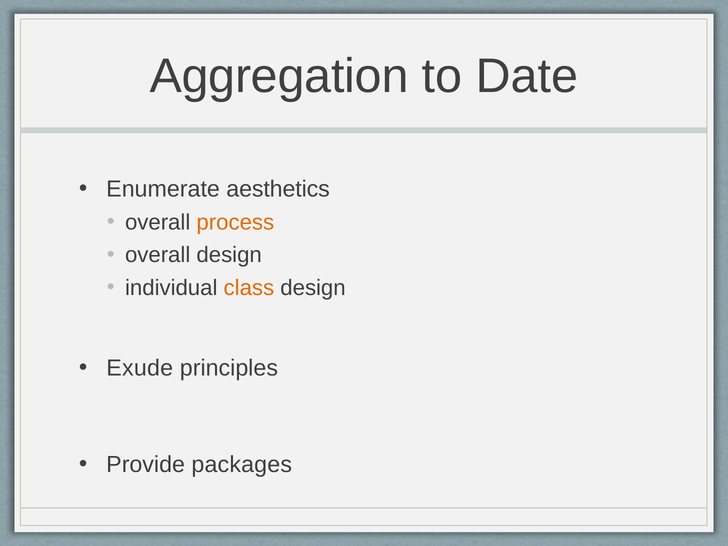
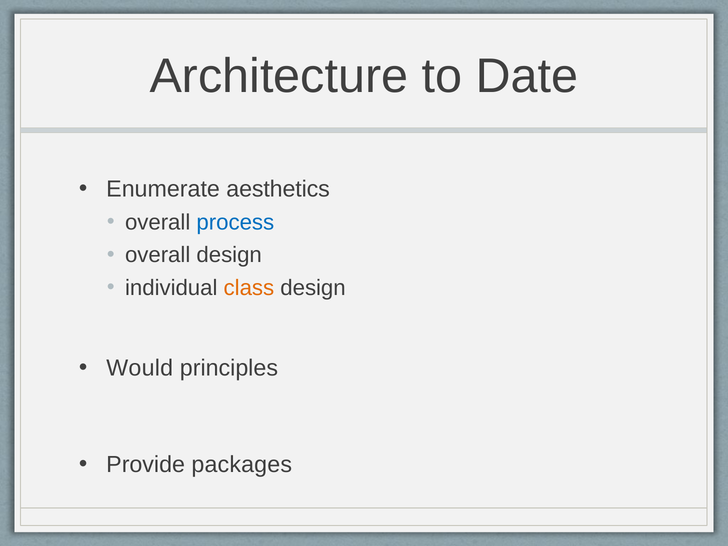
Aggregation: Aggregation -> Architecture
process colour: orange -> blue
Exude: Exude -> Would
